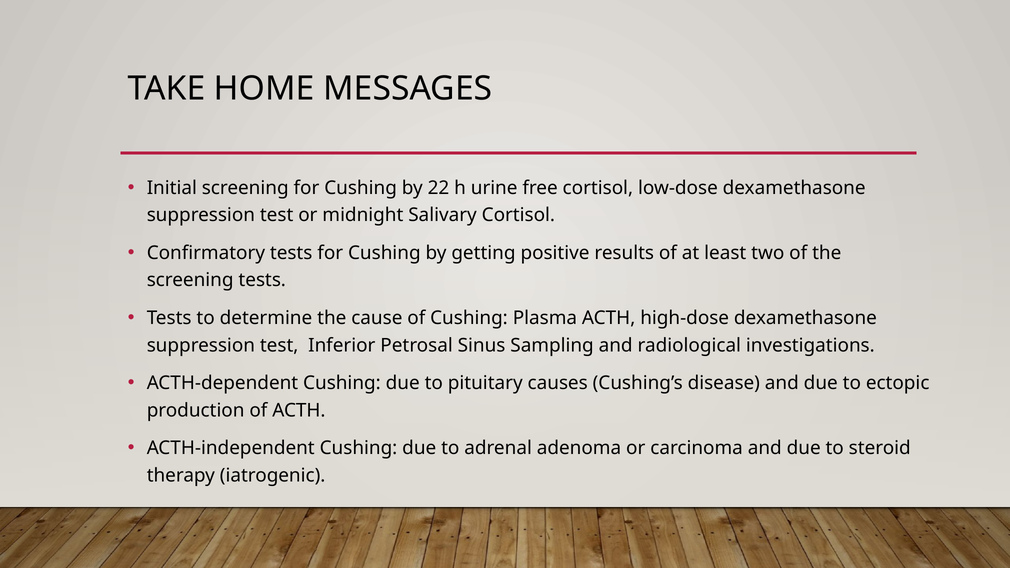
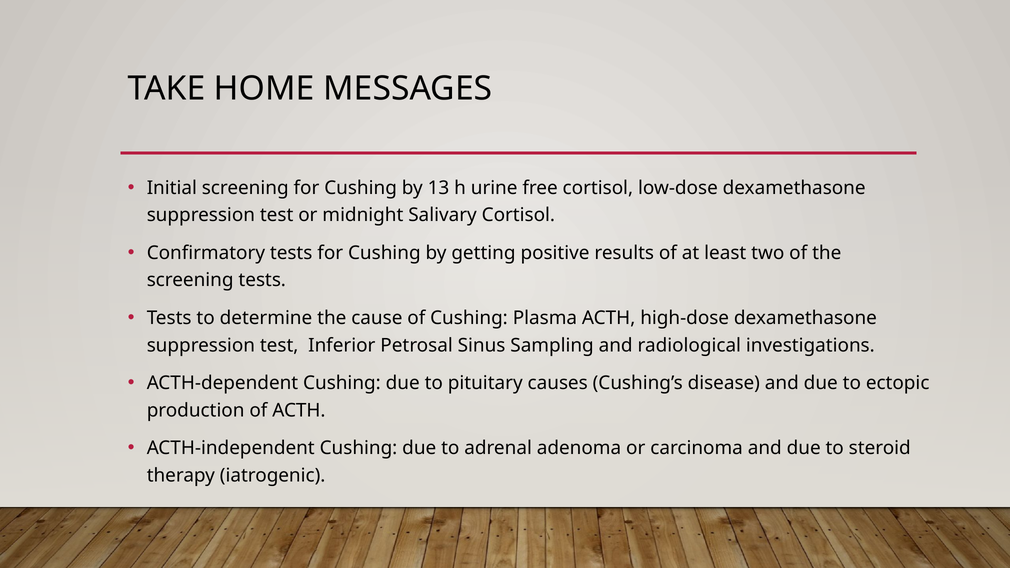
22: 22 -> 13
